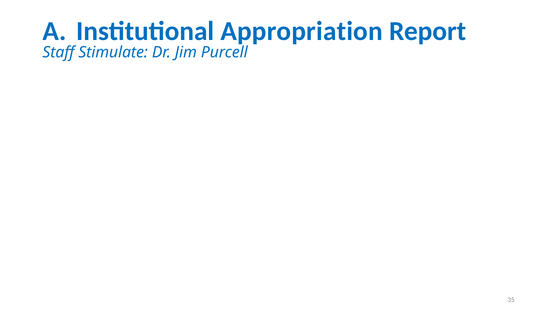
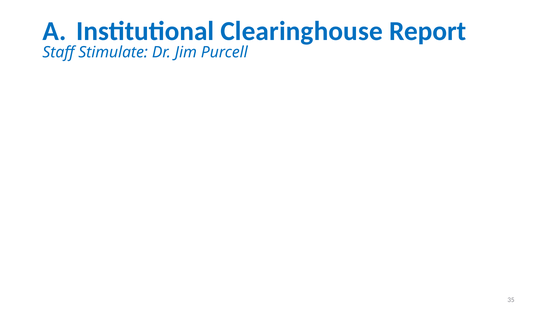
Appropriation: Appropriation -> Clearinghouse
